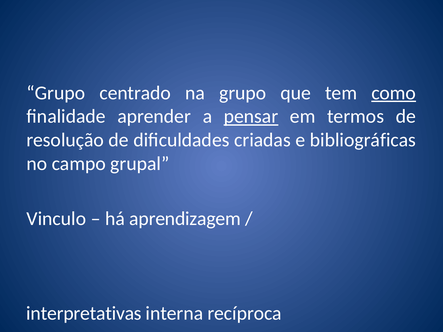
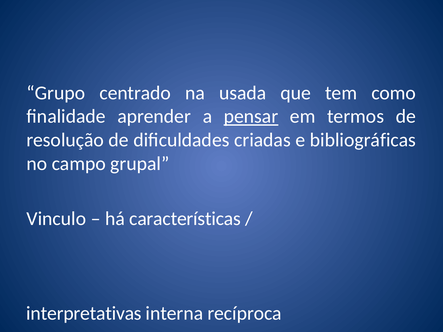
na grupo: grupo -> usada
como underline: present -> none
aprendizagem: aprendizagem -> características
